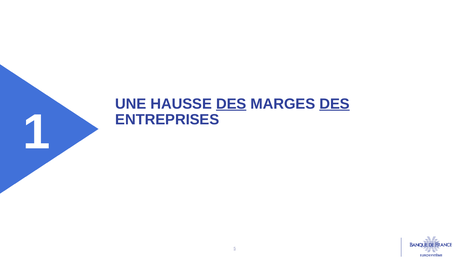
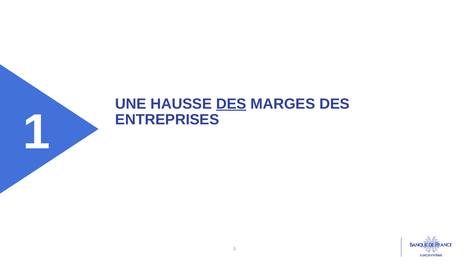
DES at (335, 104) underline: present -> none
